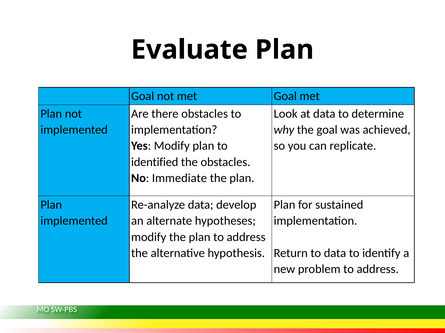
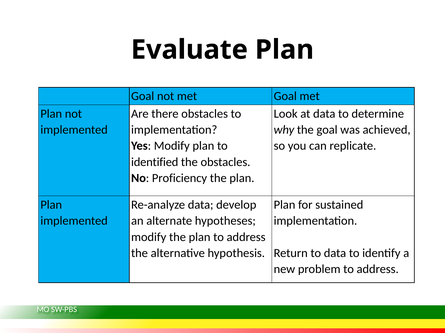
Immediate: Immediate -> Proficiency
